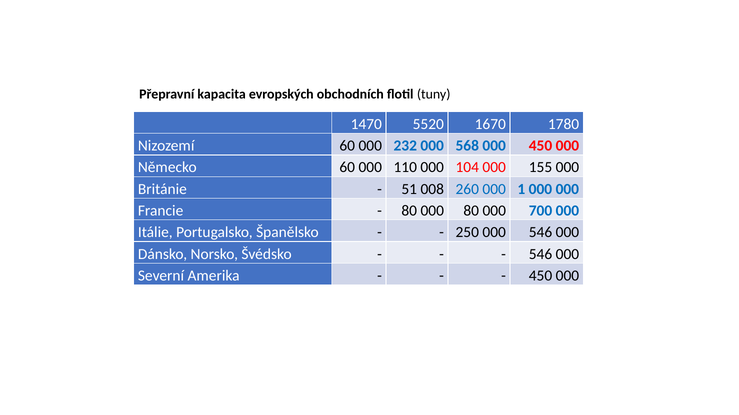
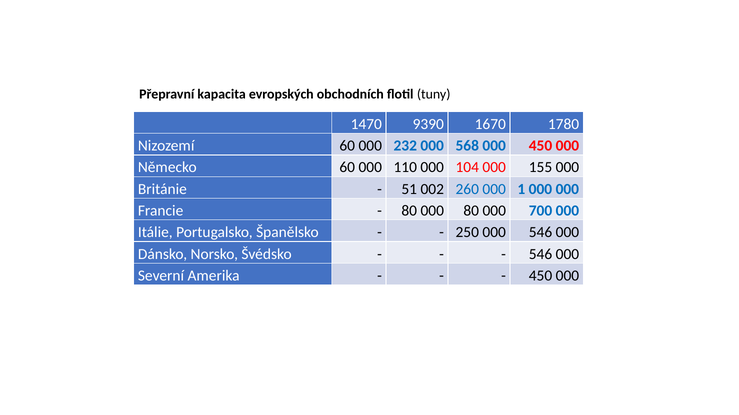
5520: 5520 -> 9390
008: 008 -> 002
